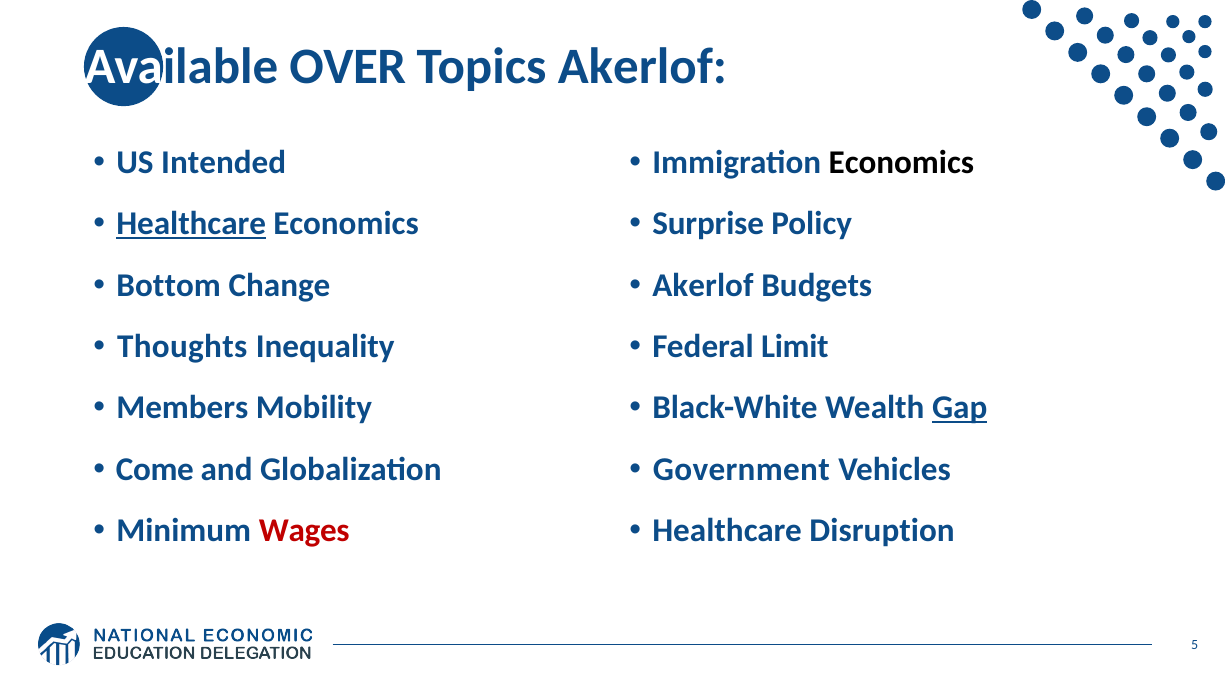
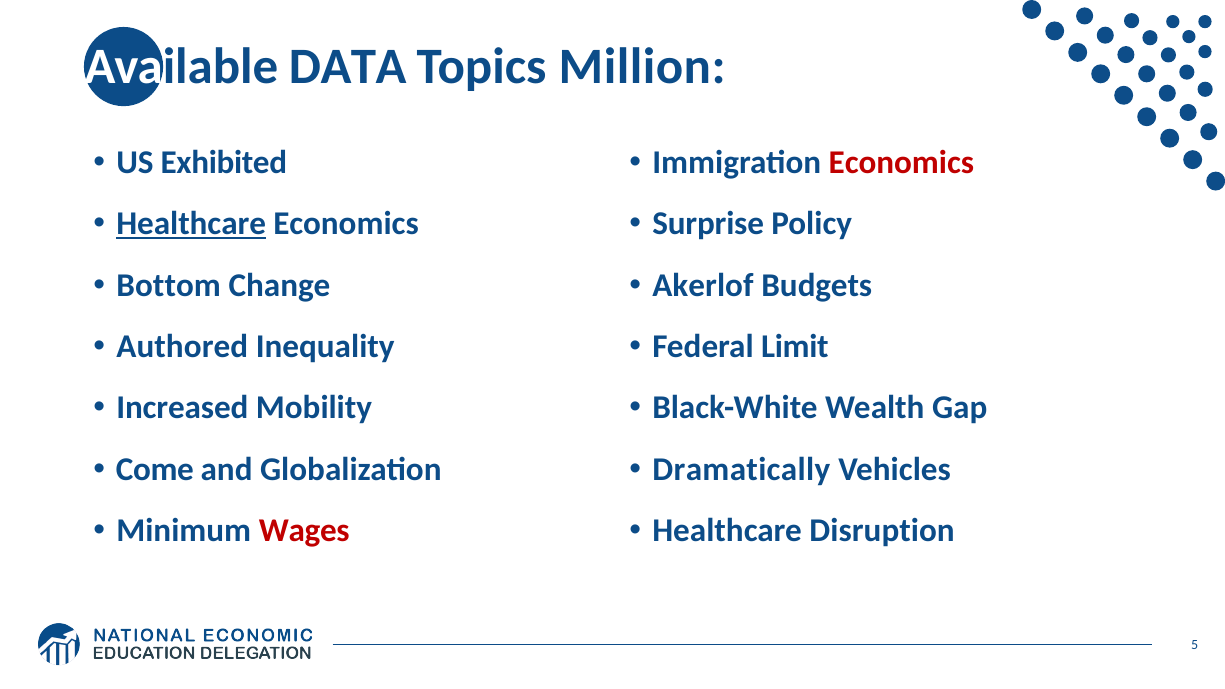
OVER: OVER -> DATA
Topics Akerlof: Akerlof -> Million
Intended: Intended -> Exhibited
Economics at (901, 163) colour: black -> red
Thoughts: Thoughts -> Authored
Members: Members -> Increased
Gap underline: present -> none
Government: Government -> Dramatically
